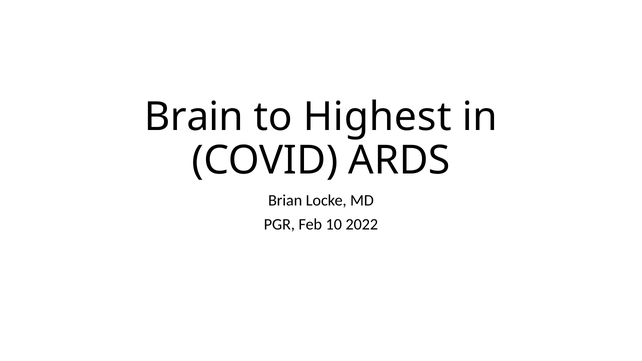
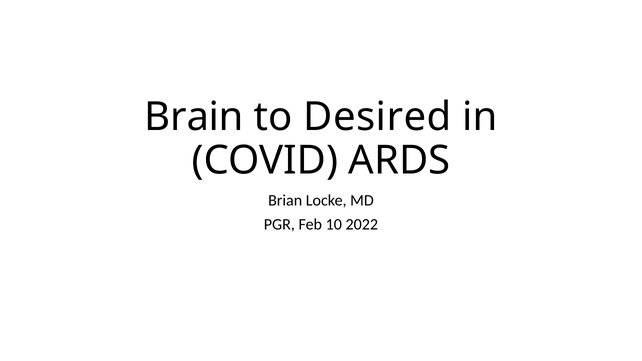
Highest: Highest -> Desired
